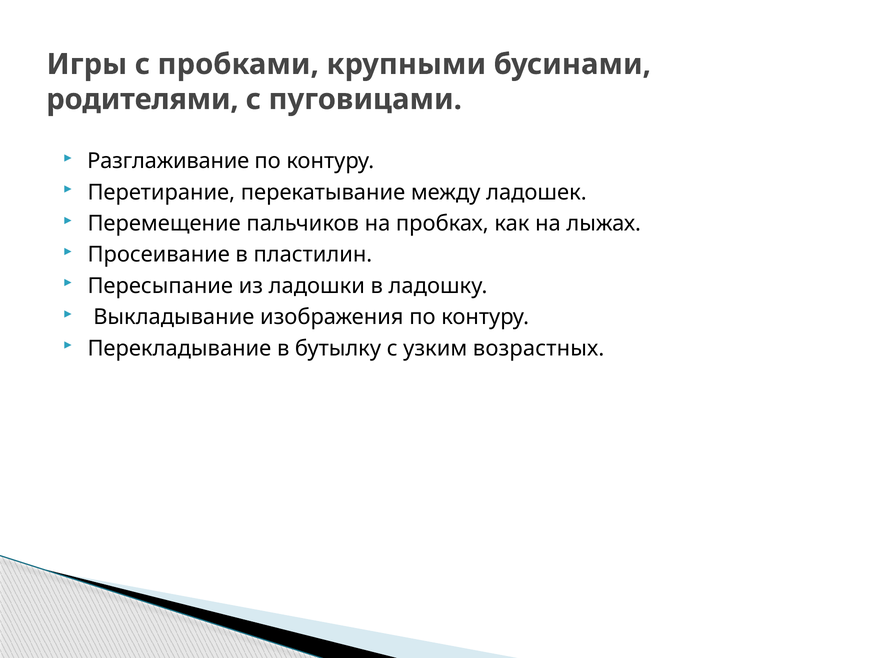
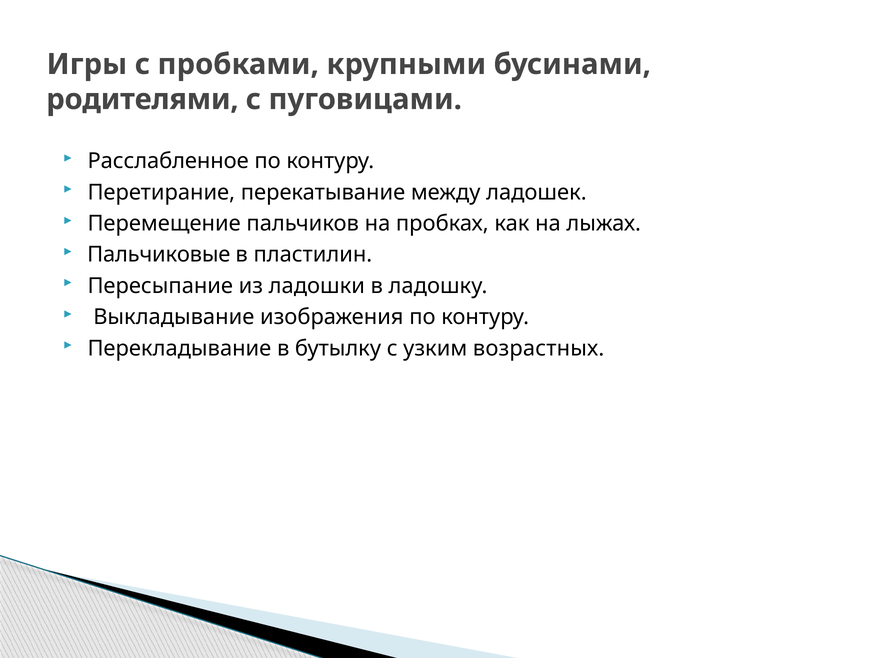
Разглаживание: Разглаживание -> Расслабленное
Просеивание: Просеивание -> Пальчиковые
